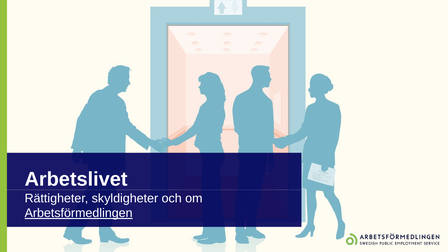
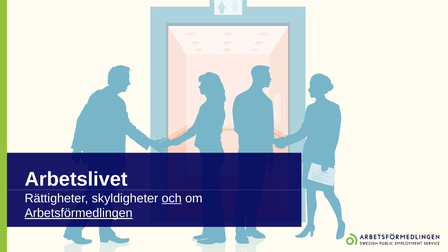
och underline: none -> present
